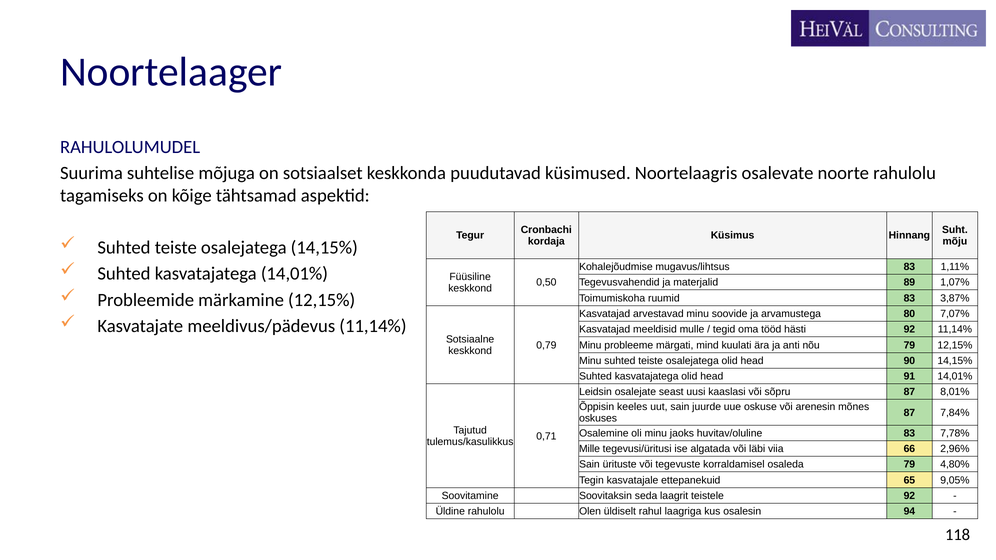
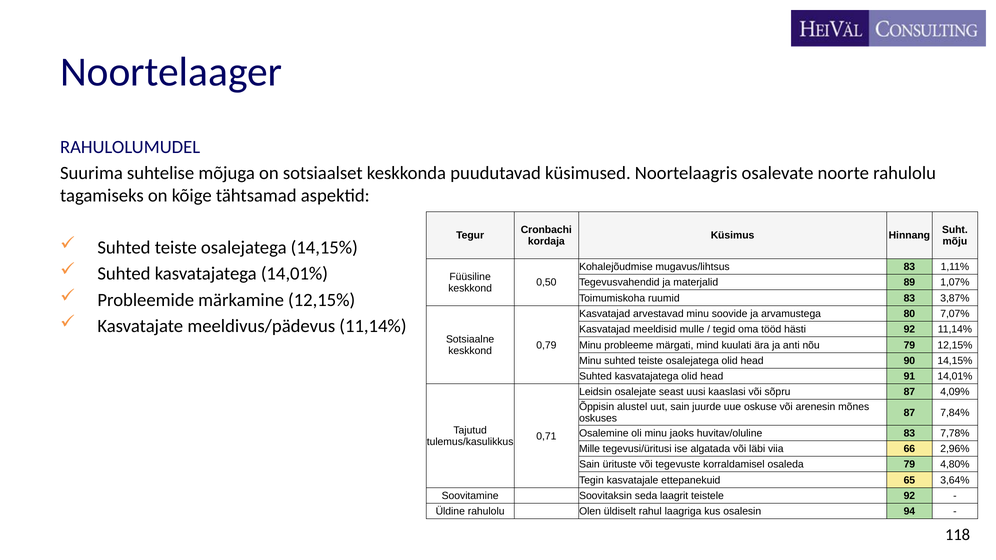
8,01%: 8,01% -> 4,09%
keeles: keeles -> alustel
9,05%: 9,05% -> 3,64%
